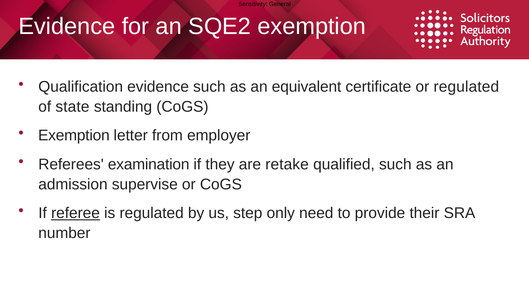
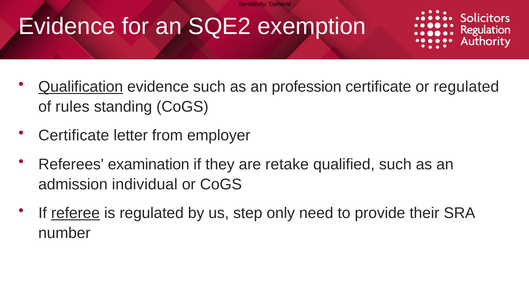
Qualification underline: none -> present
equivalent: equivalent -> profession
state: state -> rules
Exemption at (74, 135): Exemption -> Certificate
supervise: supervise -> individual
